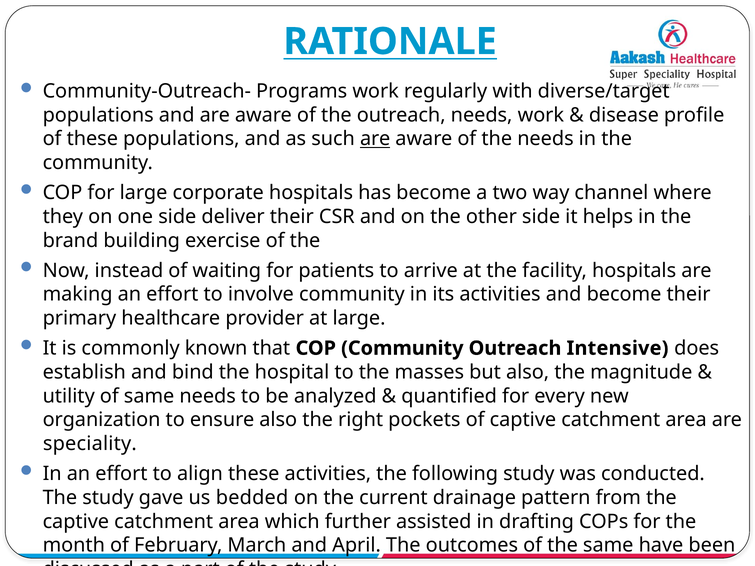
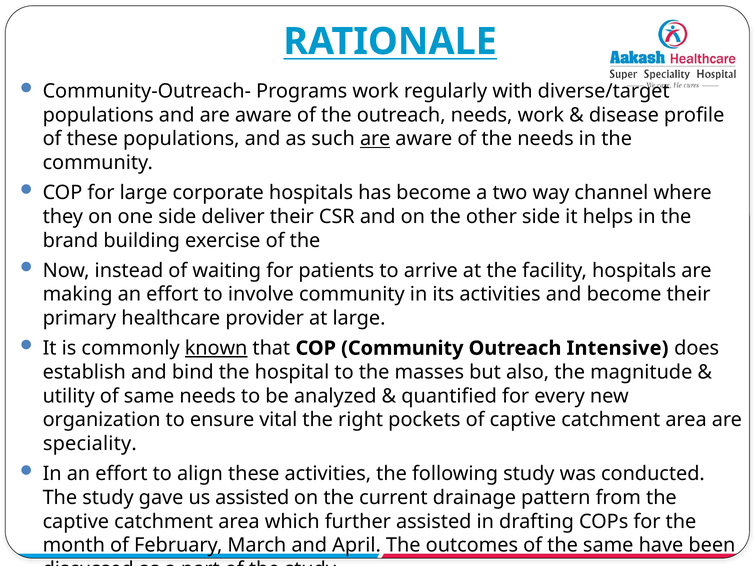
known underline: none -> present
ensure also: also -> vital
us bedded: bedded -> assisted
